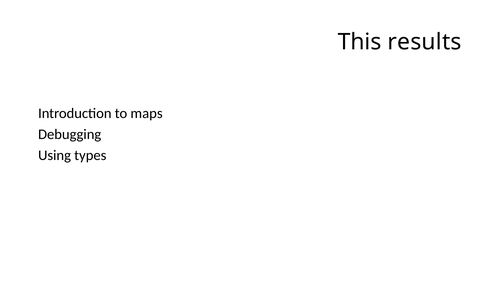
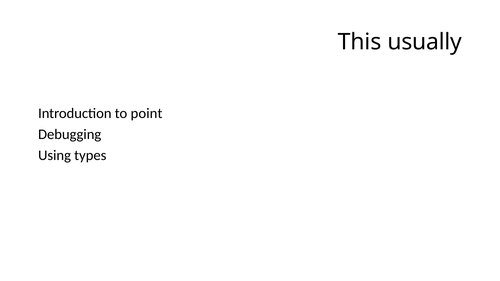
results: results -> usually
maps: maps -> point
